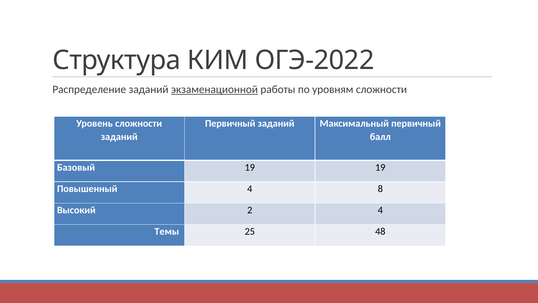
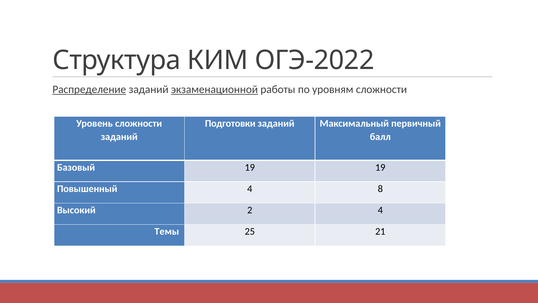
Распределение underline: none -> present
Первичный at (230, 123): Первичный -> Подготовки
48: 48 -> 21
